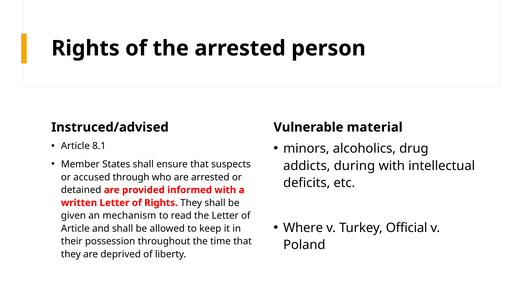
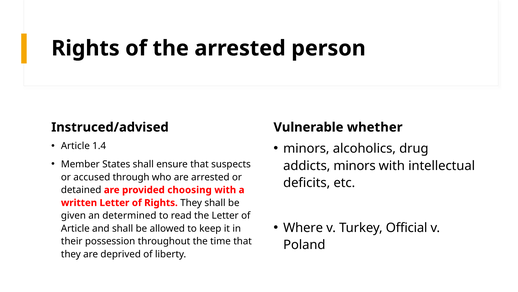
material: material -> whether
8.1: 8.1 -> 1.4
addicts during: during -> minors
informed: informed -> choosing
mechanism: mechanism -> determined
